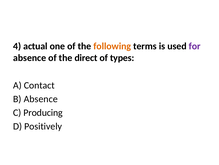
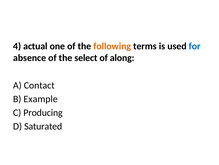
for colour: purple -> blue
direct: direct -> select
types: types -> along
B Absence: Absence -> Example
Positively: Positively -> Saturated
